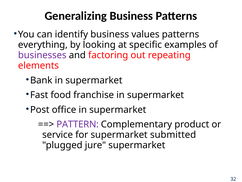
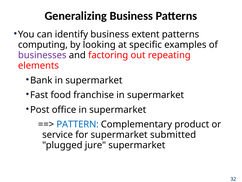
values: values -> extent
everything: everything -> computing
PATTERN colour: purple -> blue
